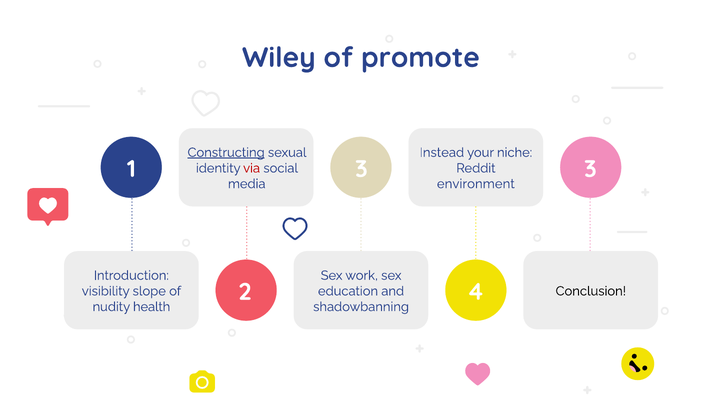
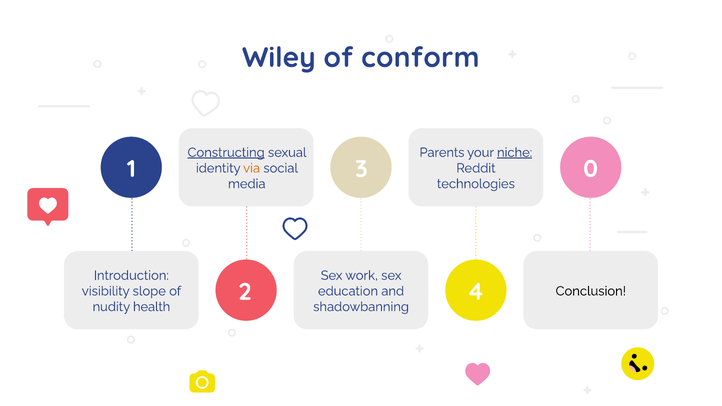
promote: promote -> conform
Instead: Instead -> Parents
niche underline: none -> present
3 3: 3 -> 0
via colour: red -> orange
environment: environment -> technologies
